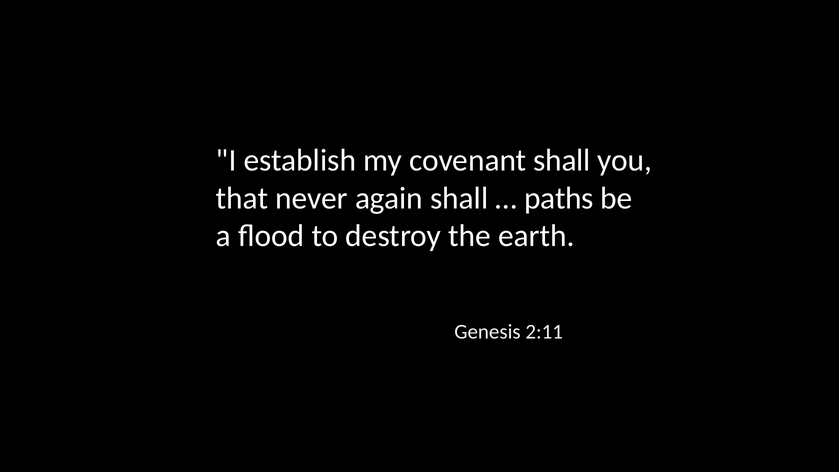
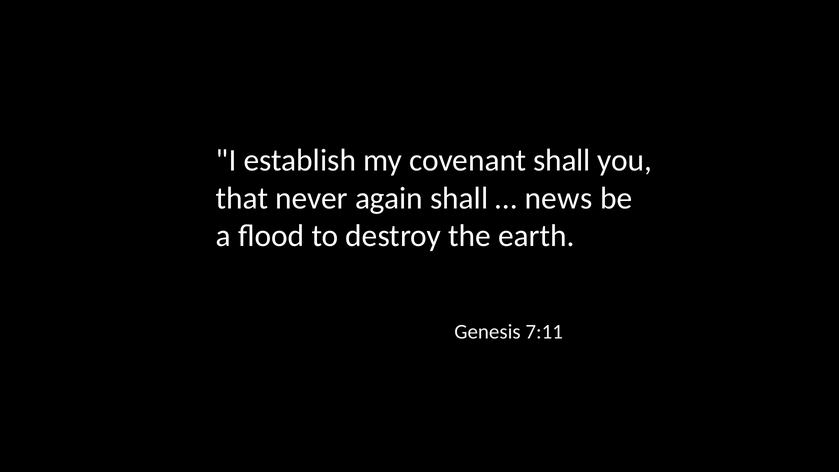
paths: paths -> news
2:11: 2:11 -> 7:11
